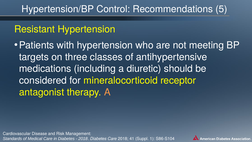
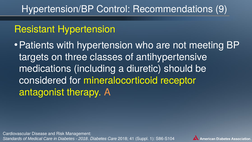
5: 5 -> 9
